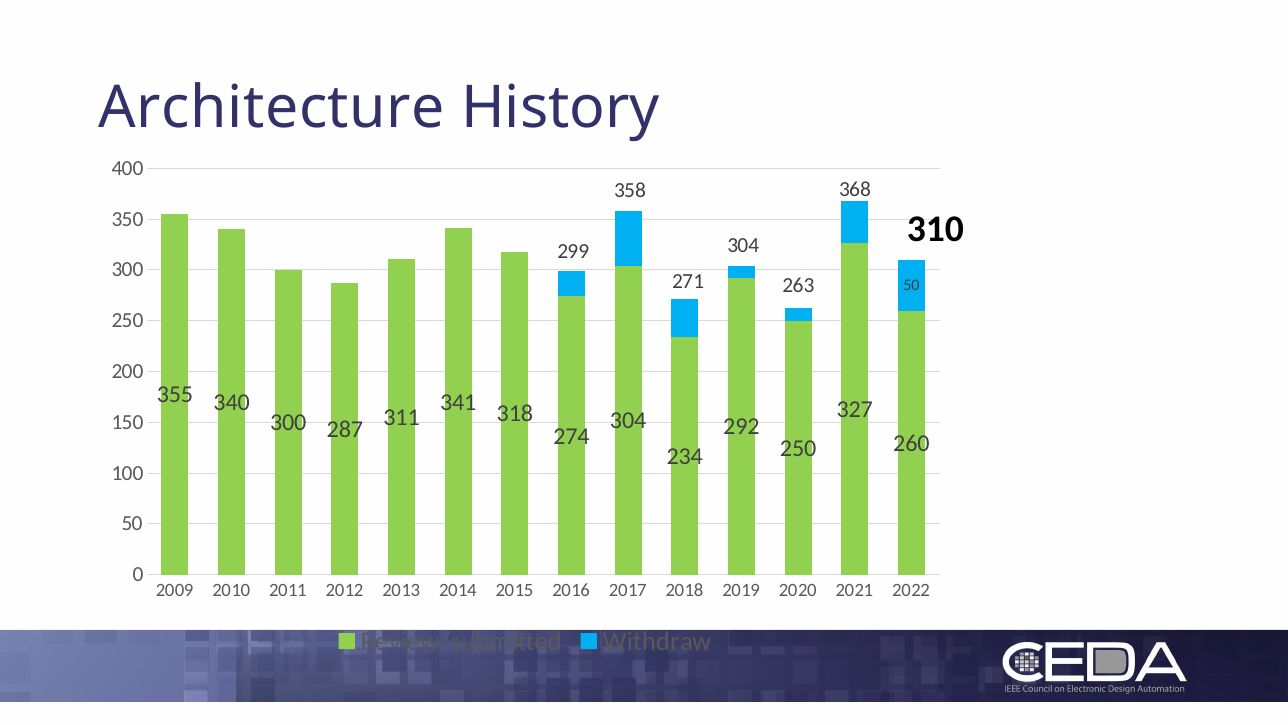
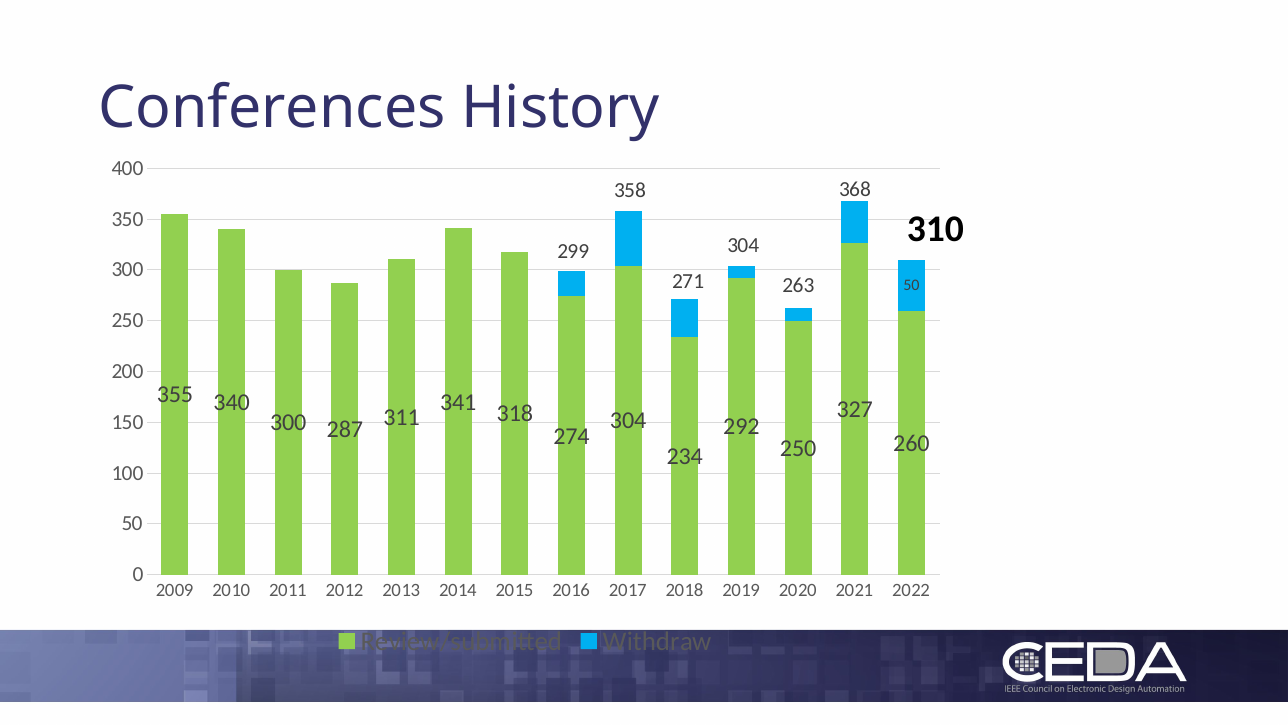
Architecture: Architecture -> Conferences
